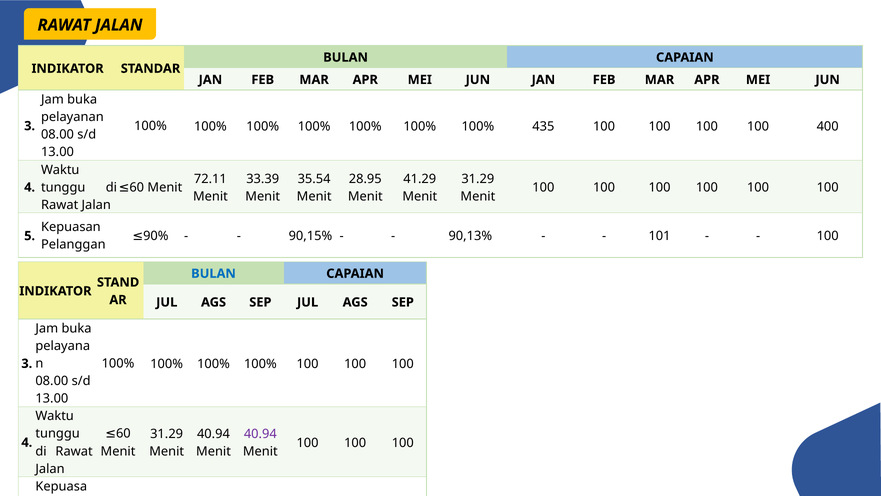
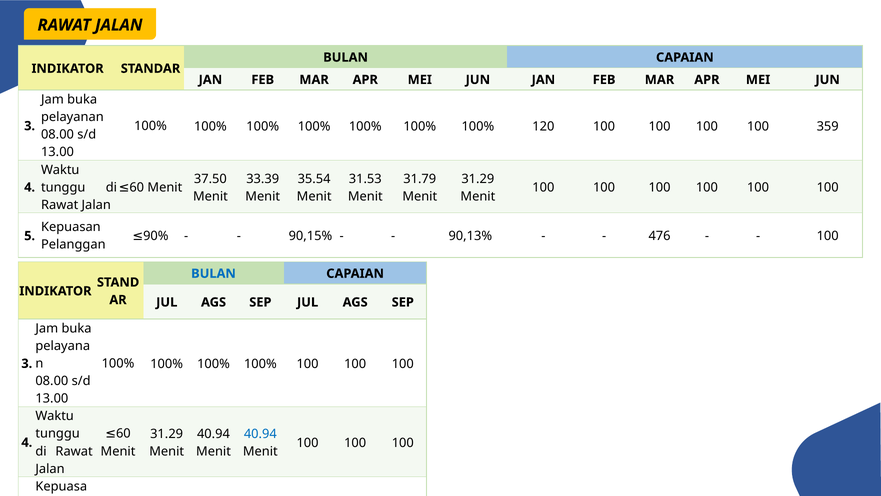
435: 435 -> 120
400: 400 -> 359
72.11: 72.11 -> 37.50
28.95: 28.95 -> 31.53
41.29: 41.29 -> 31.79
101: 101 -> 476
40.94 at (260, 434) colour: purple -> blue
